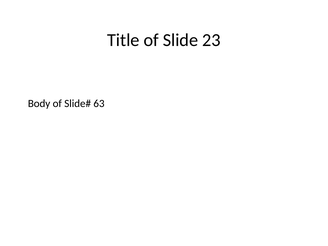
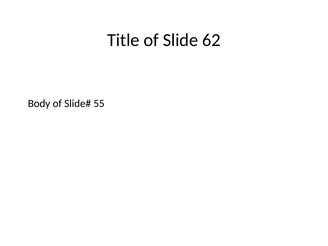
23: 23 -> 62
63: 63 -> 55
